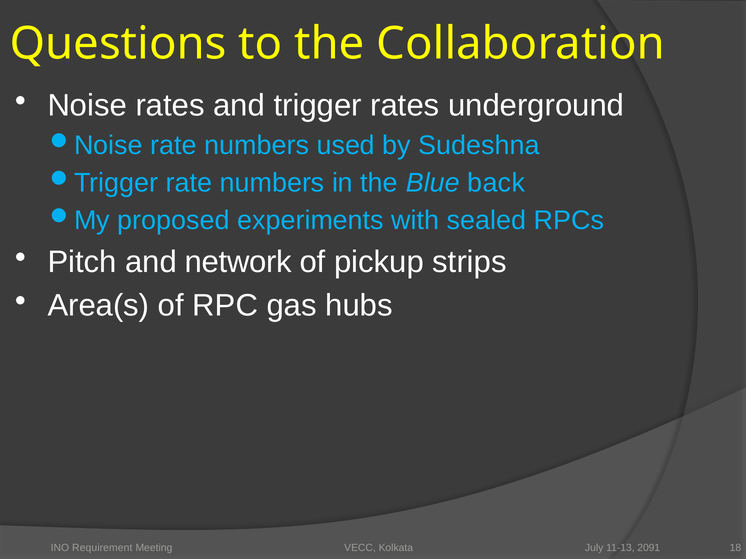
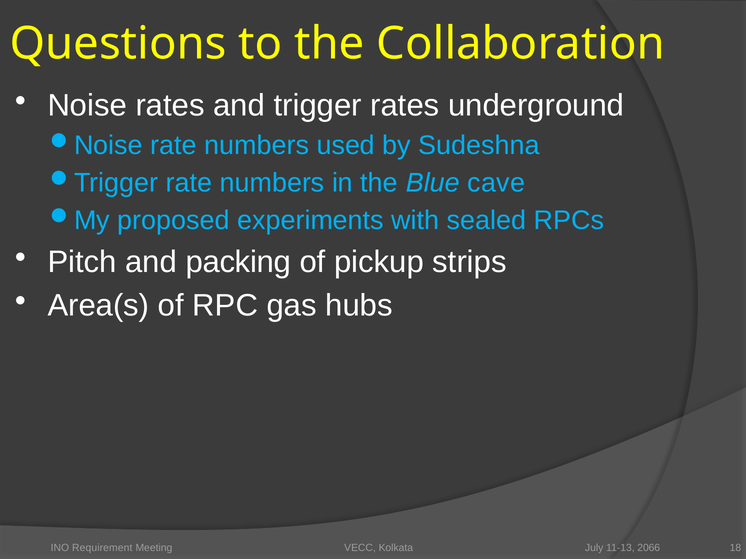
back: back -> cave
network: network -> packing
2091: 2091 -> 2066
